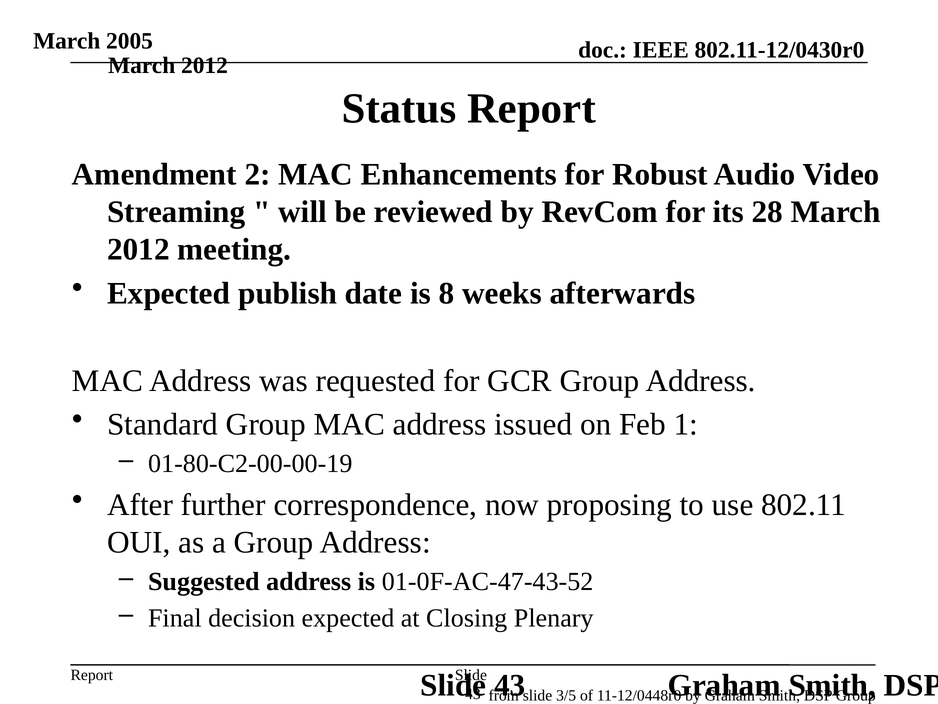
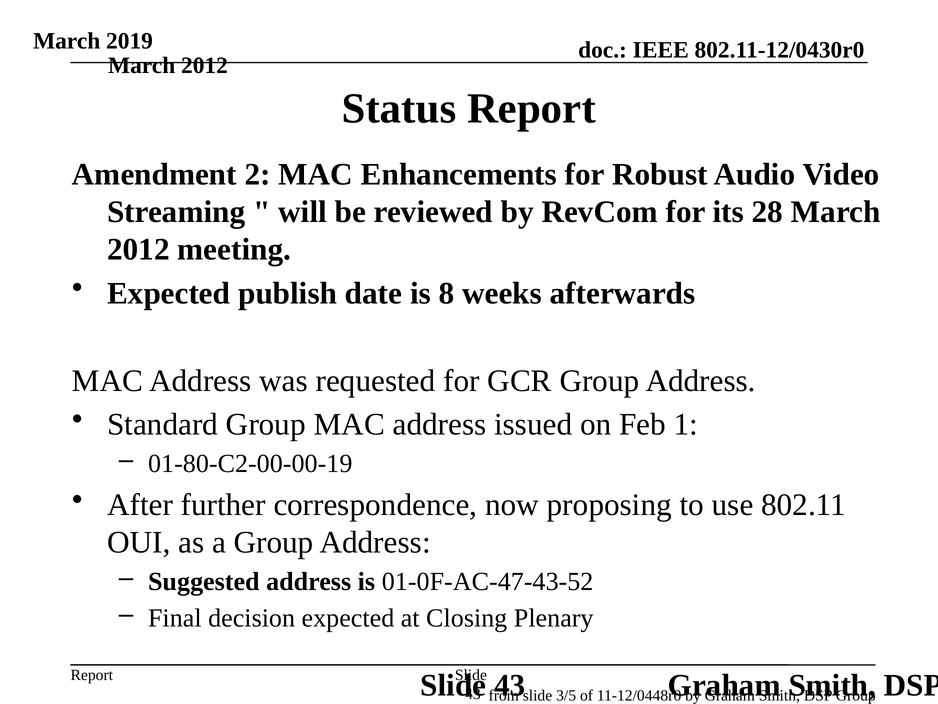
2005: 2005 -> 2019
